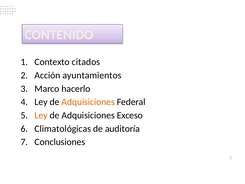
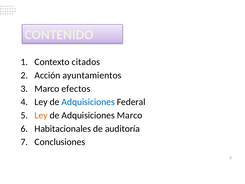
hacerlo: hacerlo -> efectos
Adquisiciones at (88, 102) colour: orange -> blue
Adquisiciones Exceso: Exceso -> Marco
Climatológicas: Climatológicas -> Habitacionales
